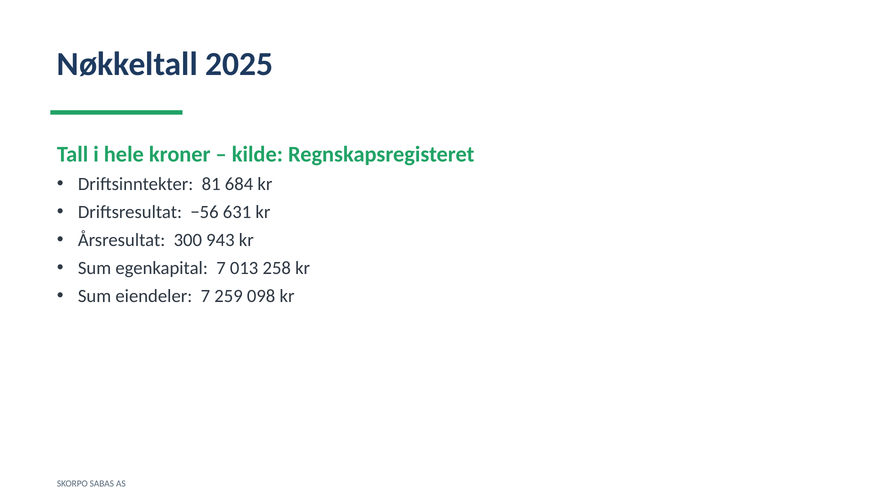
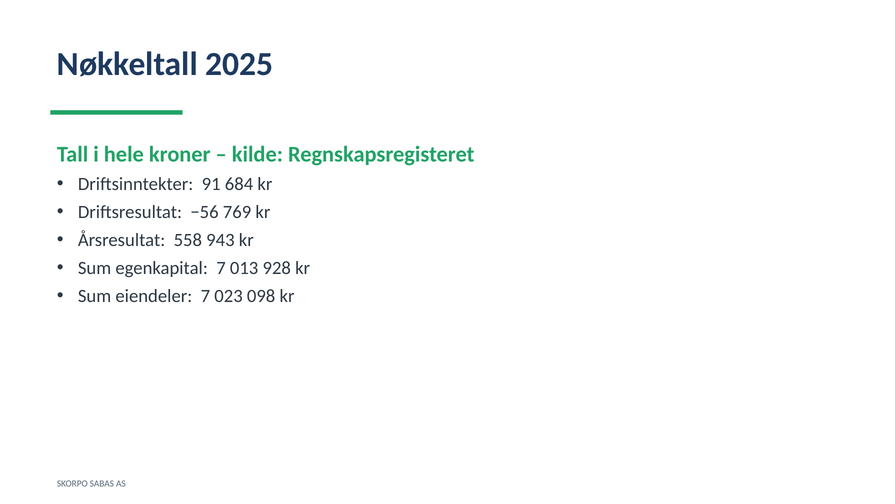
81: 81 -> 91
631: 631 -> 769
300: 300 -> 558
258: 258 -> 928
259: 259 -> 023
